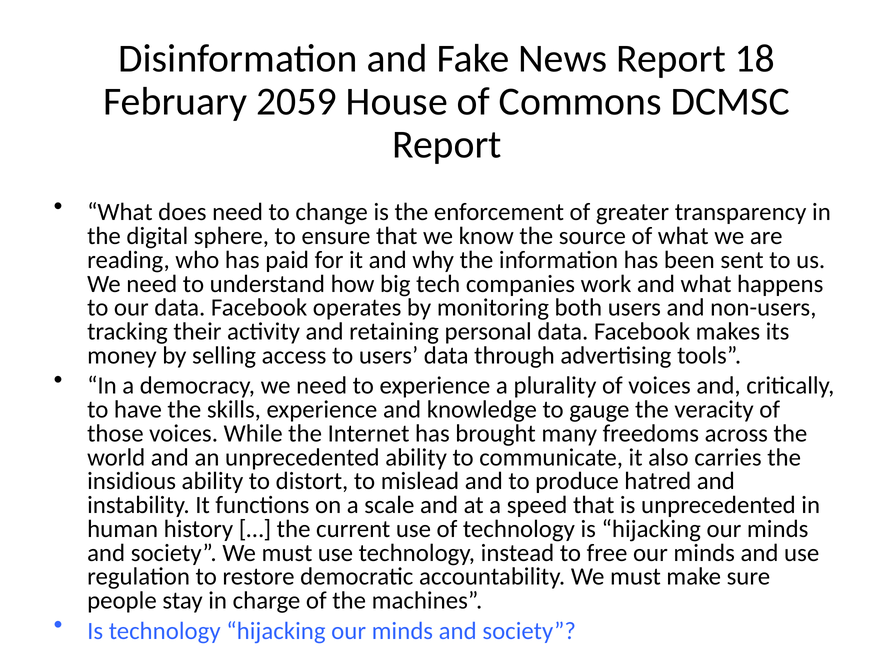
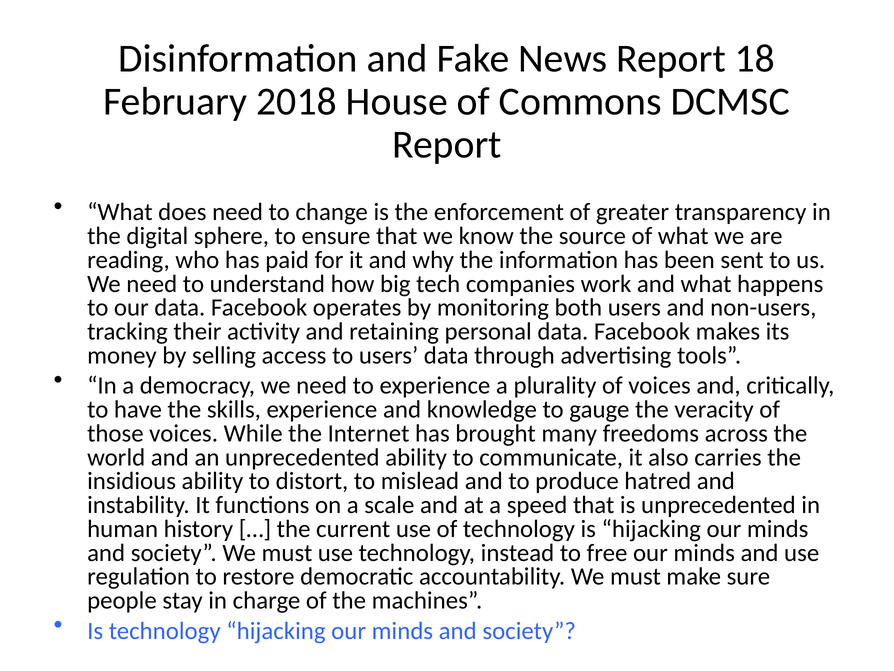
2059: 2059 -> 2018
